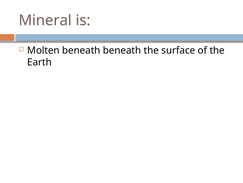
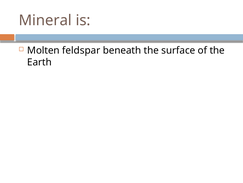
Molten beneath: beneath -> feldspar
